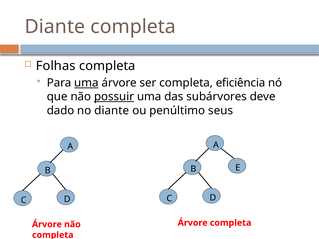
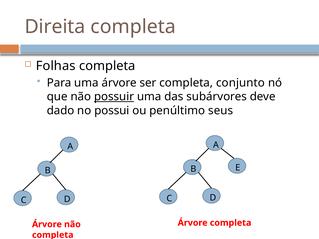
Diante at (55, 27): Diante -> Direita
uma at (86, 83) underline: present -> none
eficiência: eficiência -> conjunto
no diante: diante -> possui
